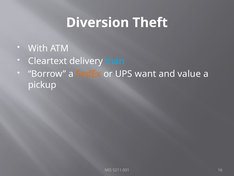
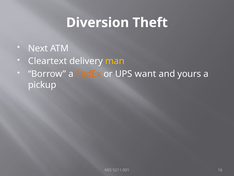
With: With -> Next
man colour: light blue -> yellow
value: value -> yours
